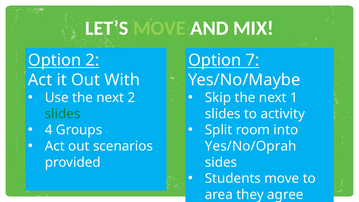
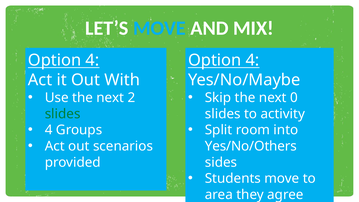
MOVE at (159, 28) colour: light green -> light blue
2 at (92, 60): 2 -> 4
7 at (252, 60): 7 -> 4
1: 1 -> 0
Yes/No/Oprah: Yes/No/Oprah -> Yes/No/Others
